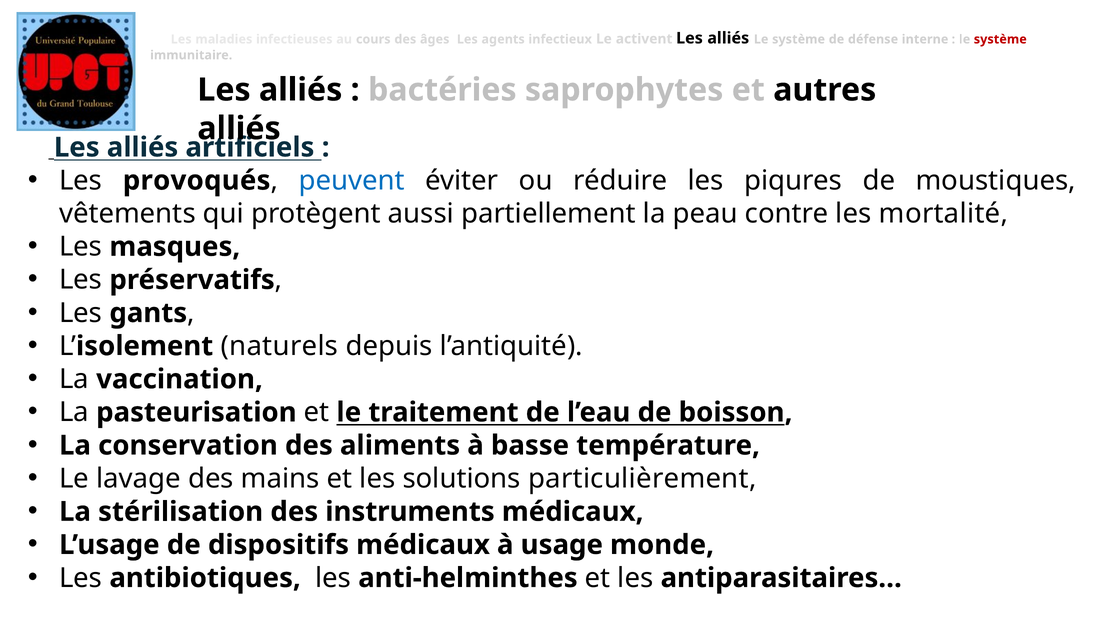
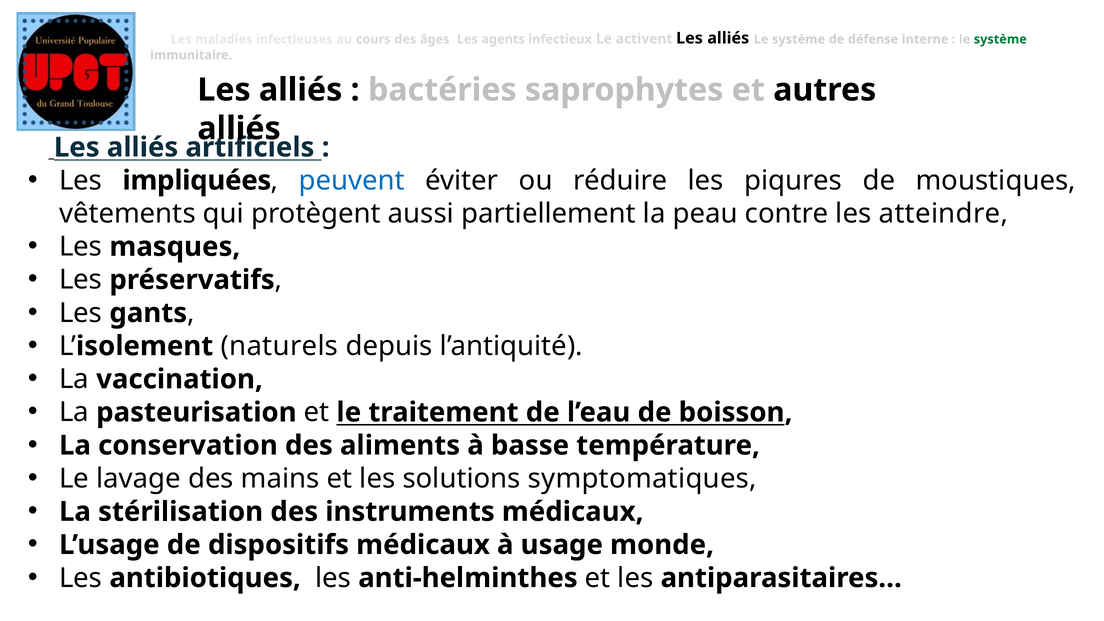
système at (1000, 39) colour: red -> green
provoqués: provoqués -> impliquées
mortalité: mortalité -> atteindre
particulièrement: particulièrement -> symptomatiques
